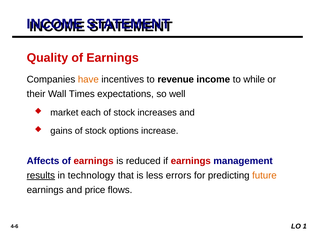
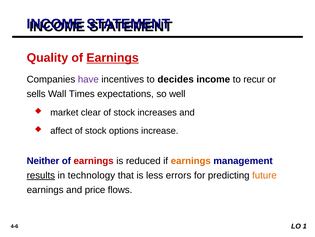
Earnings at (113, 58) underline: none -> present
have colour: orange -> purple
revenue: revenue -> decides
while: while -> recur
their: their -> sells
each: each -> clear
gains: gains -> affect
Affects: Affects -> Neither
earnings at (191, 161) colour: red -> orange
